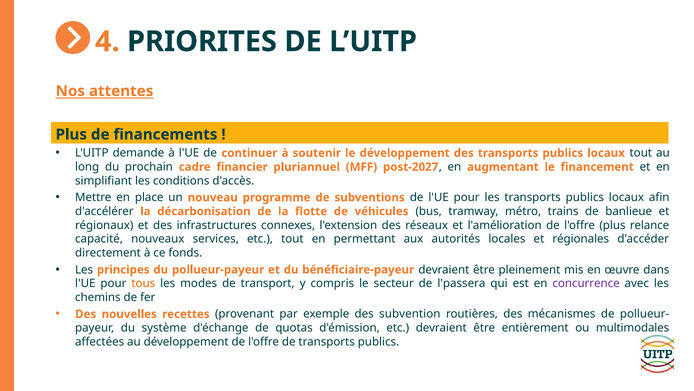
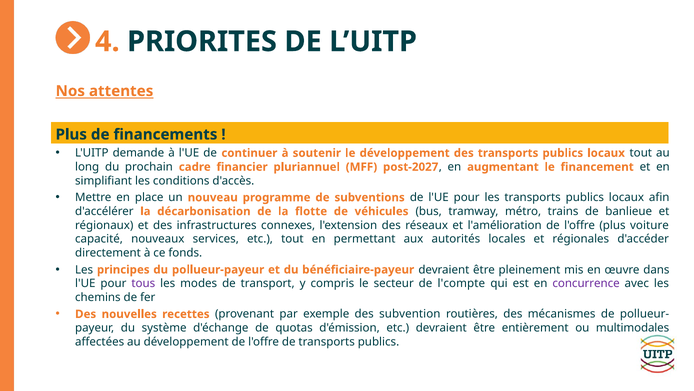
relance: relance -> voiture
tous colour: orange -> purple
l'passera: l'passera -> l'compte
